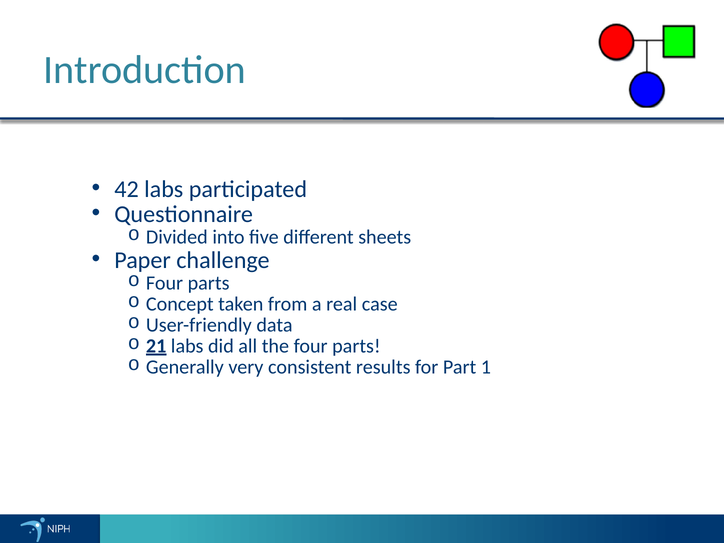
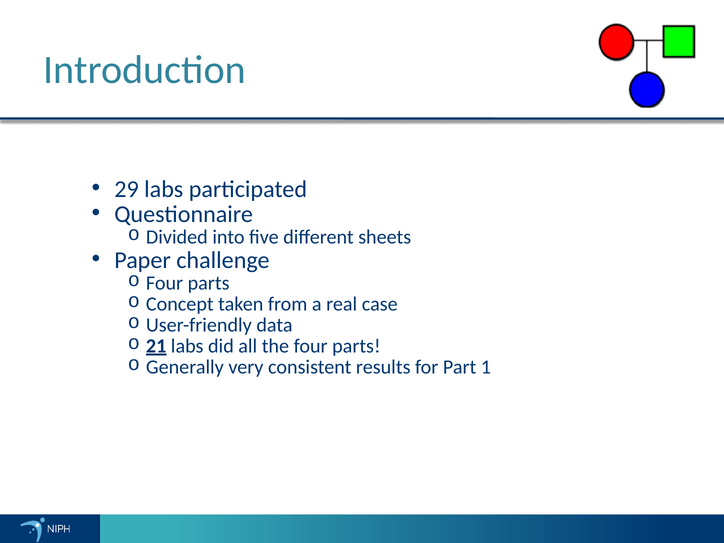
42: 42 -> 29
